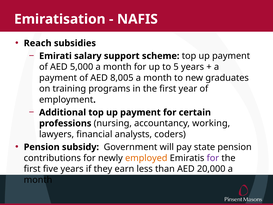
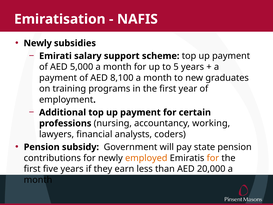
Reach at (38, 43): Reach -> Newly
8,005: 8,005 -> 8,100
for at (213, 158) colour: purple -> orange
